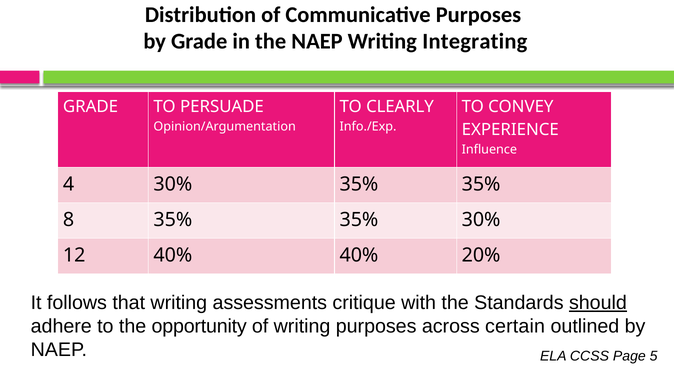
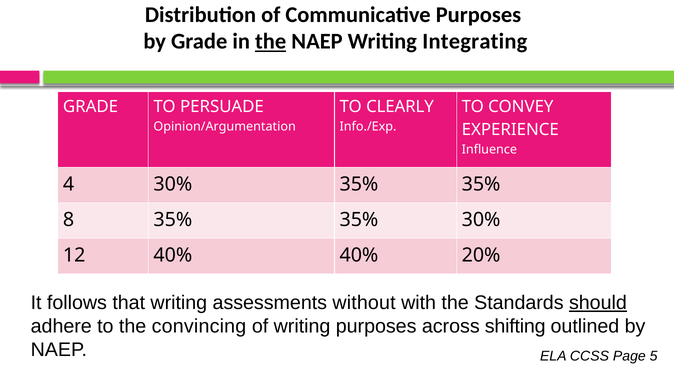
the at (271, 42) underline: none -> present
critique: critique -> without
opportunity: opportunity -> convincing
certain: certain -> shifting
